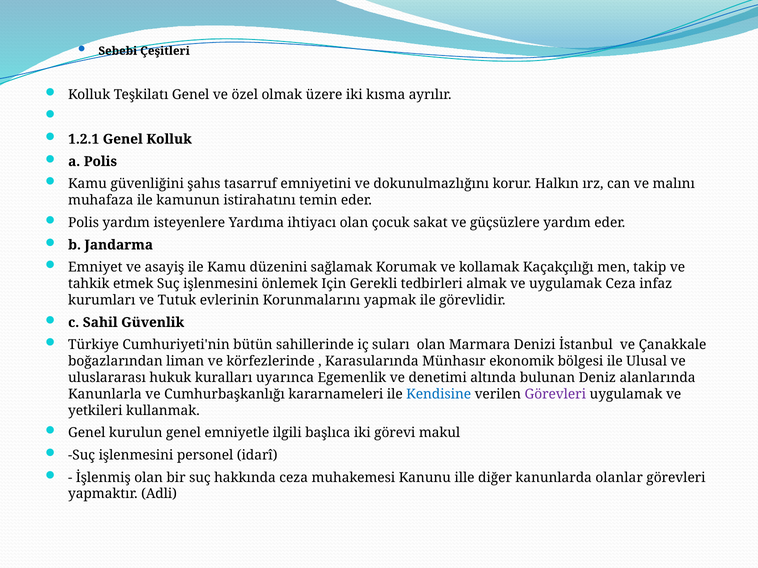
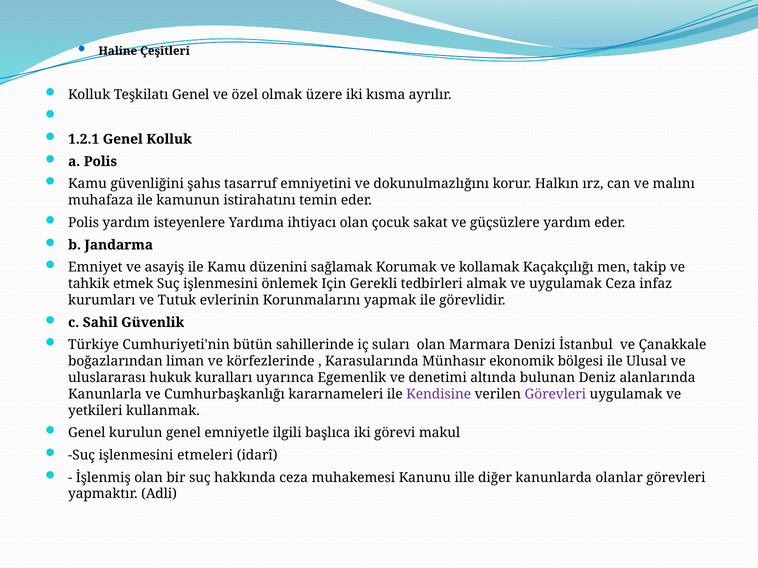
Sebebi: Sebebi -> Haline
Kendisine colour: blue -> purple
personel: personel -> etmeleri
